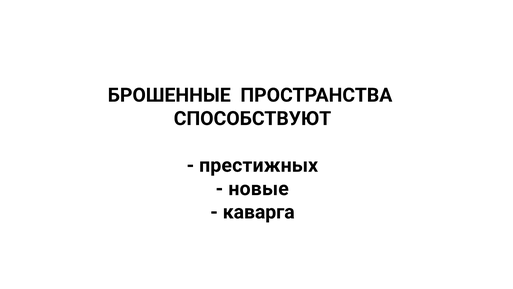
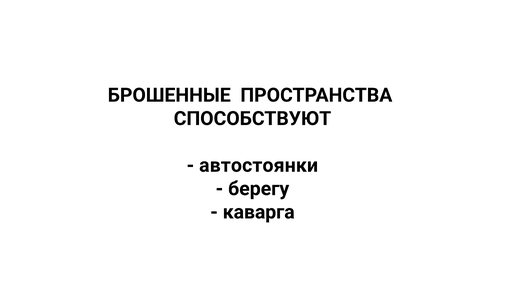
престижных: престижных -> автостоянки
новые: новые -> берегу
